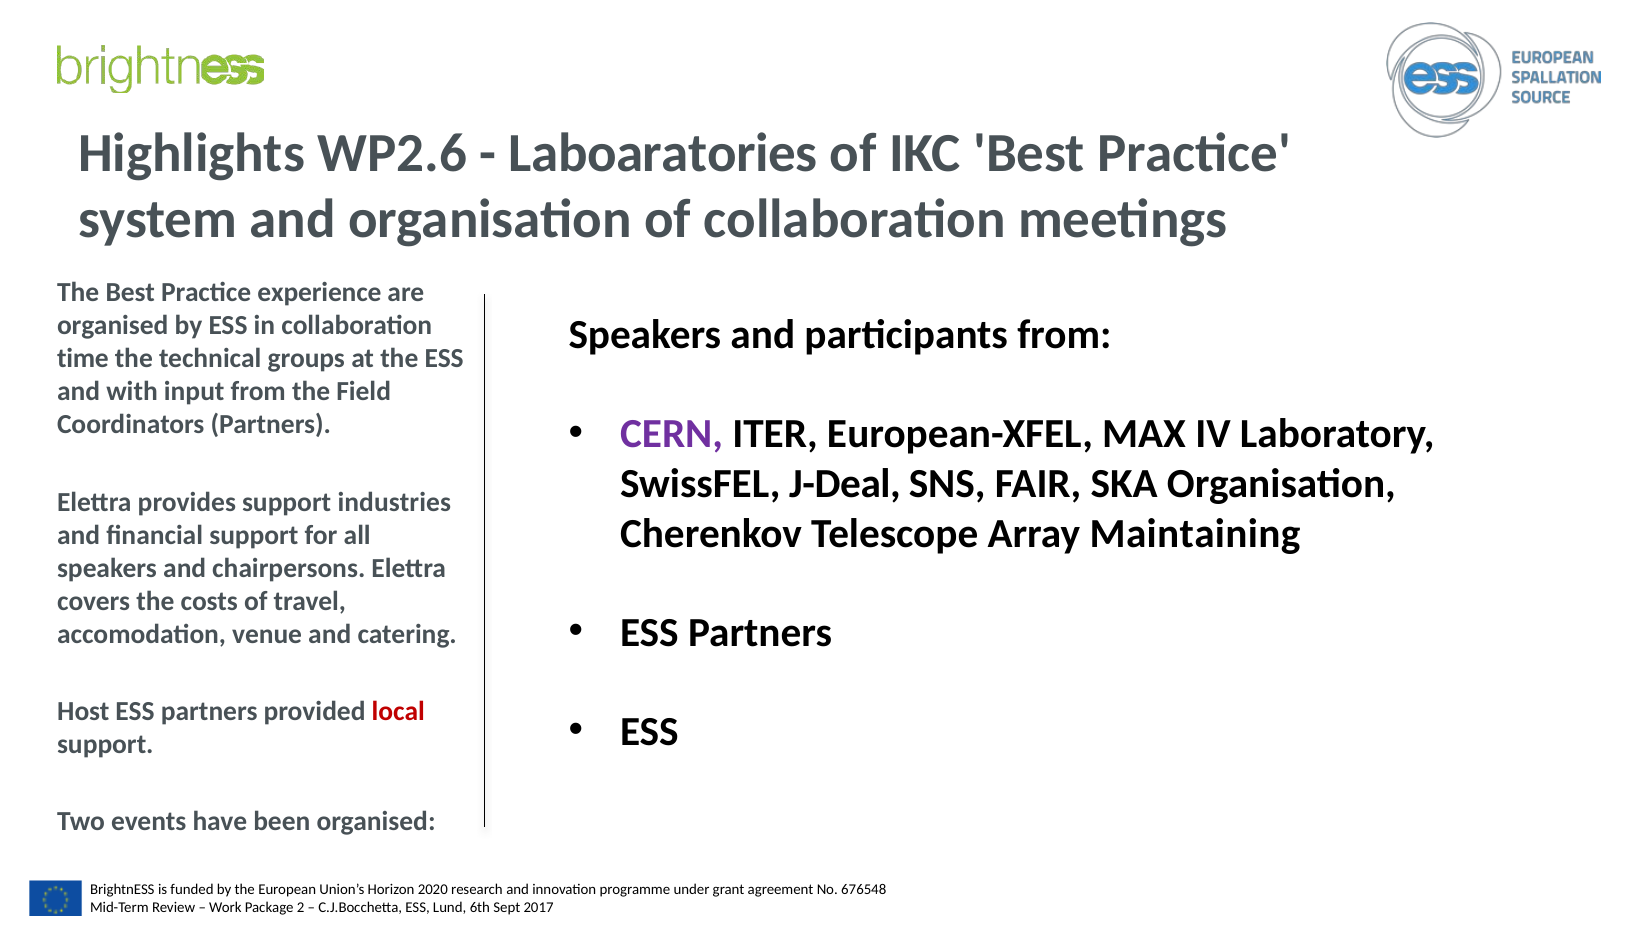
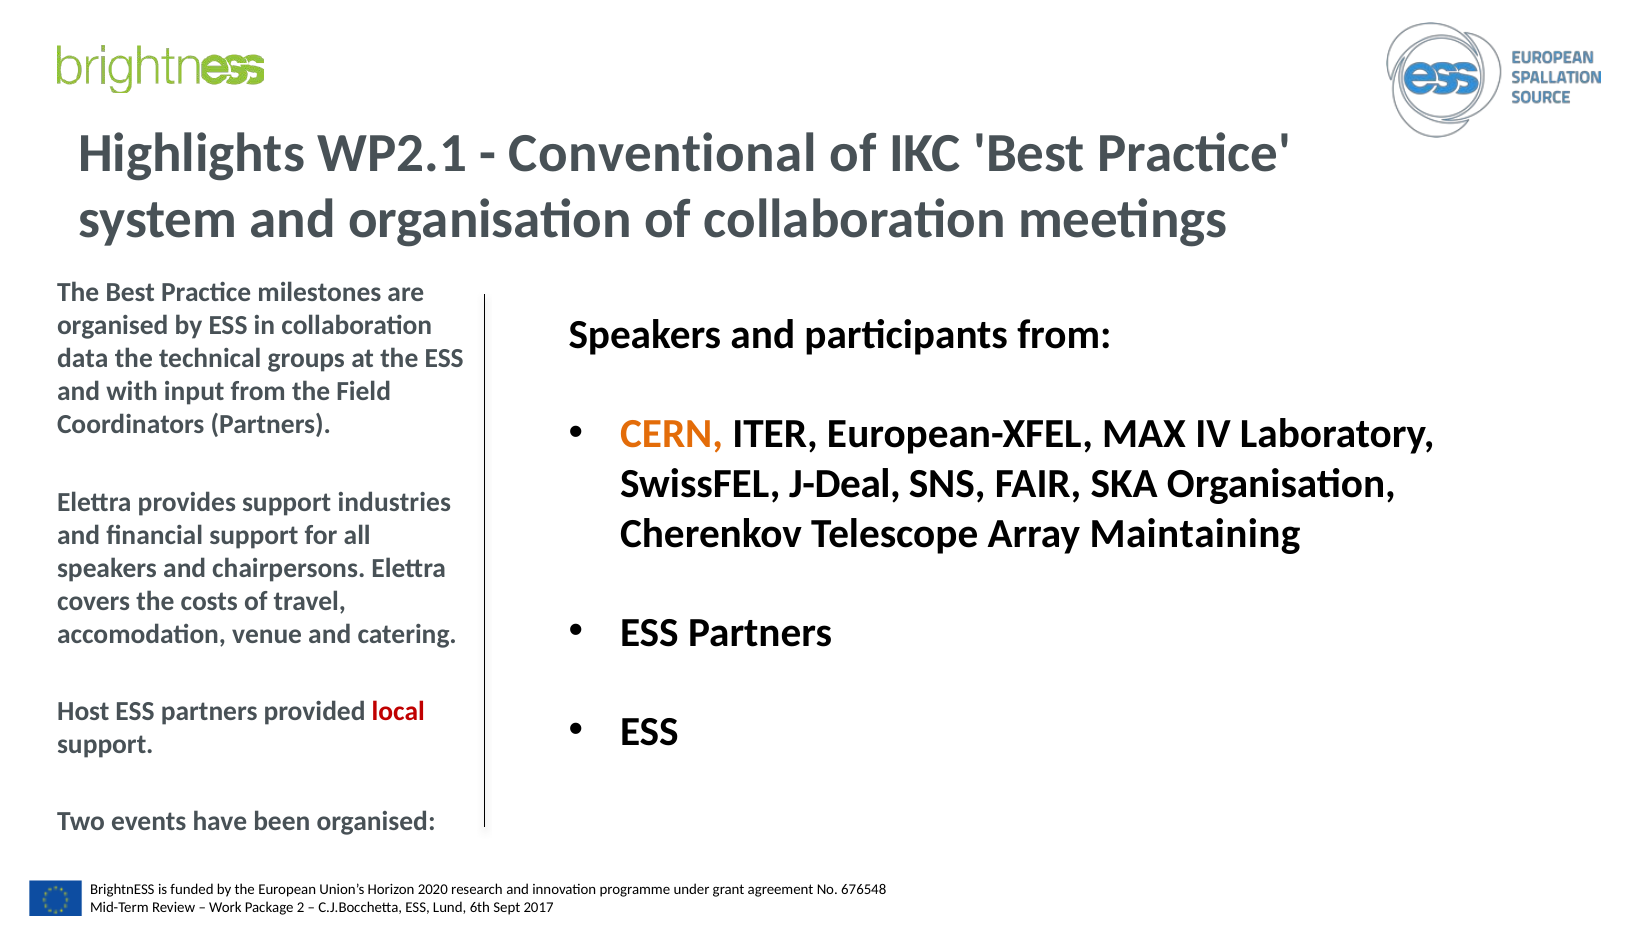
WP2.6: WP2.6 -> WP2.1
Laboaratories: Laboaratories -> Conventional
experience: experience -> milestones
time: time -> data
CERN colour: purple -> orange
